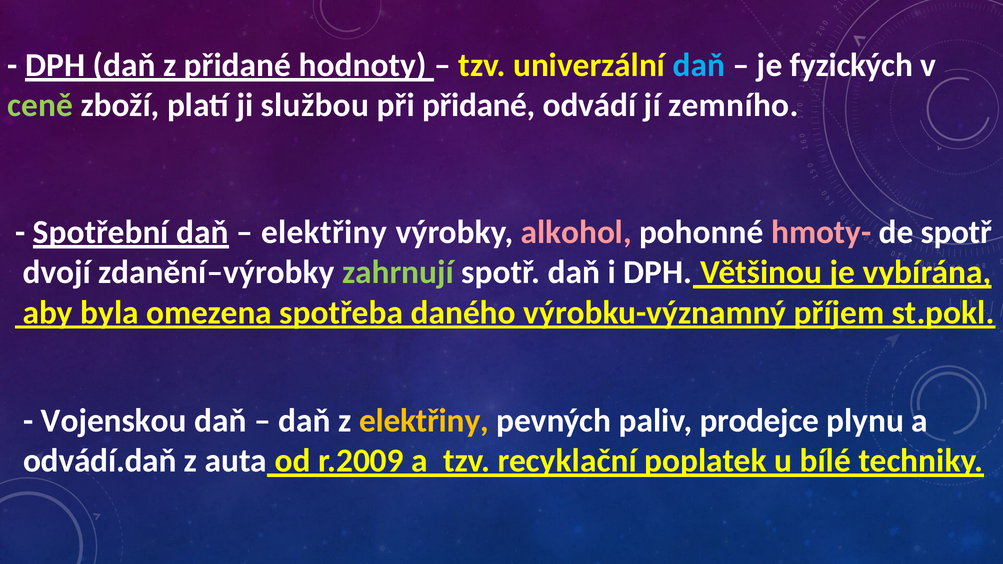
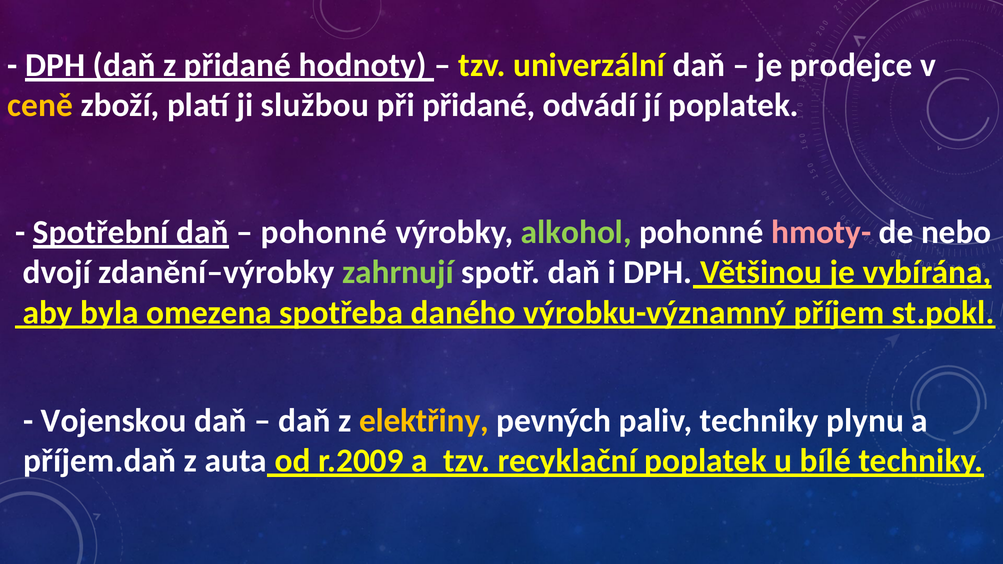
daň at (699, 65) colour: light blue -> white
fyzických: fyzických -> prodejce
ceně colour: light green -> yellow
jí zemního: zemního -> poplatek
elektřiny at (324, 232): elektřiny -> pohonné
alkohol colour: pink -> light green
de spotř: spotř -> nebo
paliv prodejce: prodejce -> techniky
odvádí.daň: odvádí.daň -> příjem.daň
